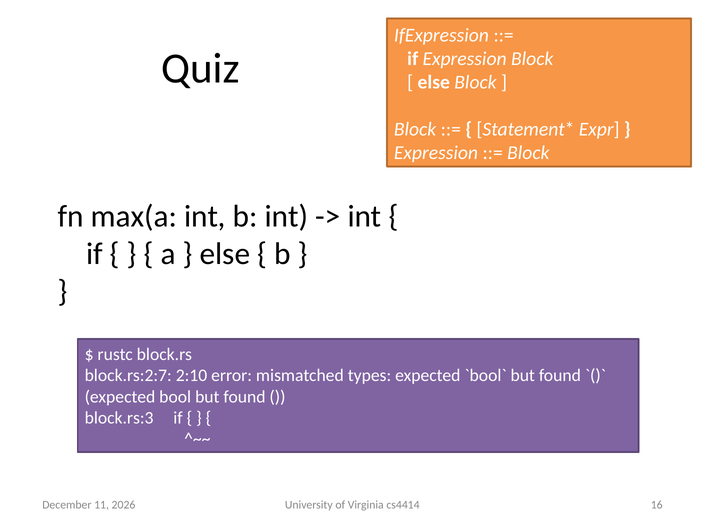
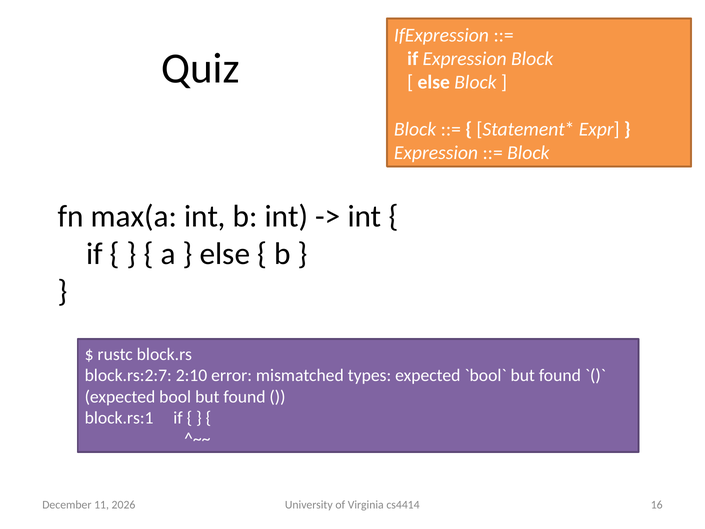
block.rs:3: block.rs:3 -> block.rs:1
